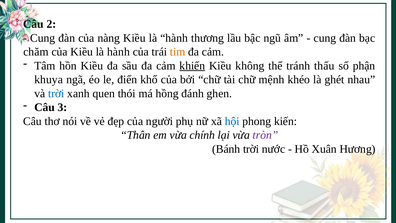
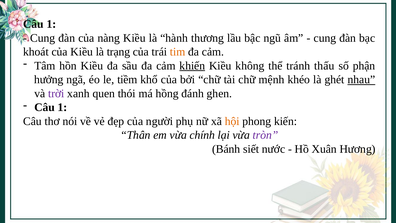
2 at (51, 24): 2 -> 1
chăm: chăm -> khoát
của Kiều là hành: hành -> trạng
khuya: khuya -> hưởng
điển: điển -> tiềm
nhau underline: none -> present
trời at (56, 93) colour: blue -> purple
3 at (62, 107): 3 -> 1
hội colour: blue -> orange
Bánh trời: trời -> siết
